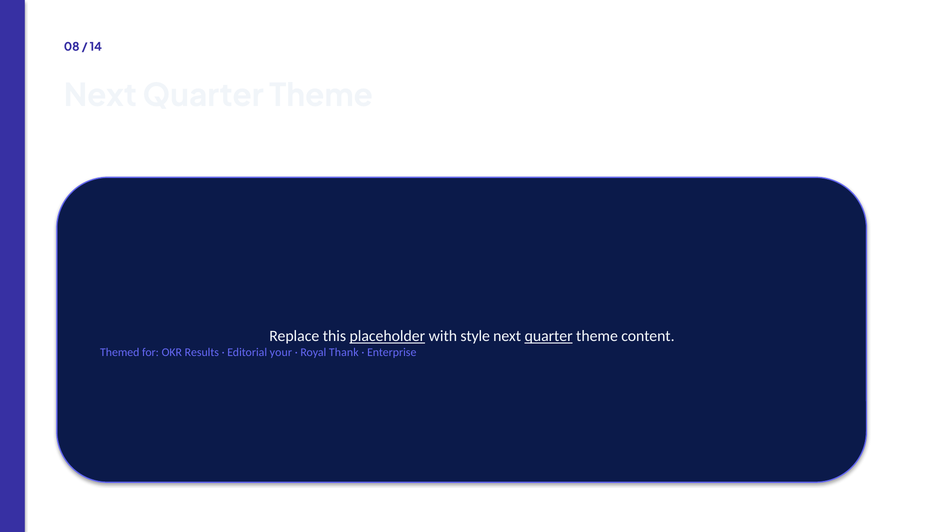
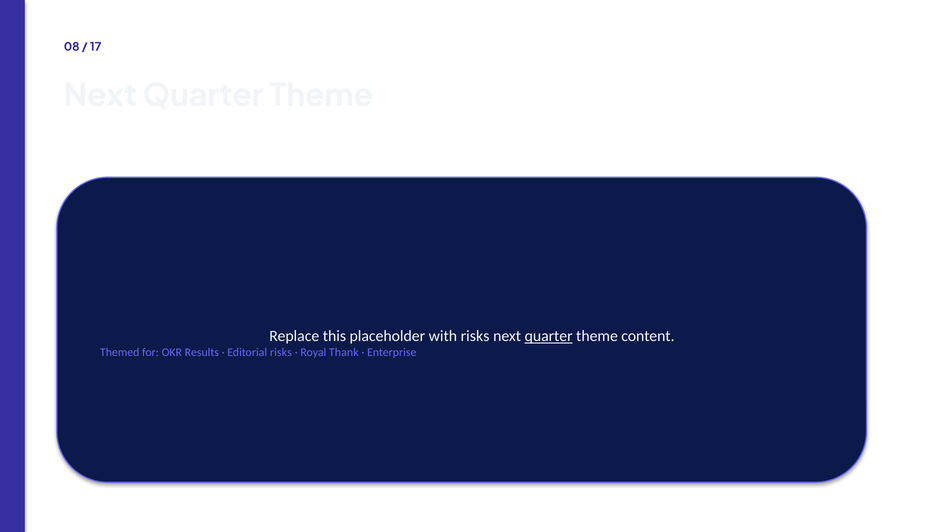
14: 14 -> 17
placeholder underline: present -> none
with style: style -> risks
Editorial your: your -> risks
